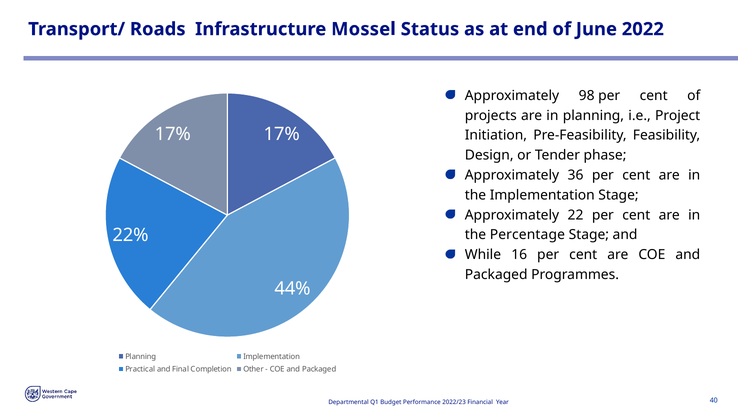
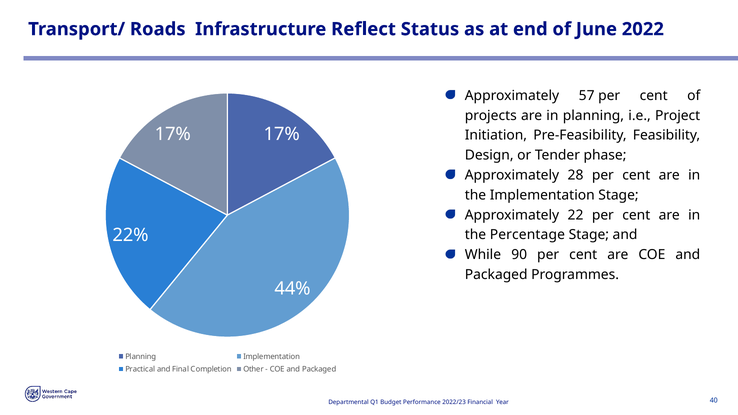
Mossel: Mossel -> Reflect
98: 98 -> 57
36: 36 -> 28
16: 16 -> 90
